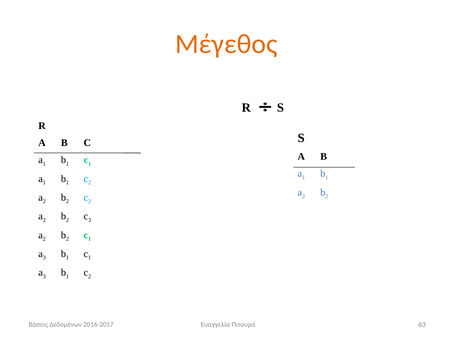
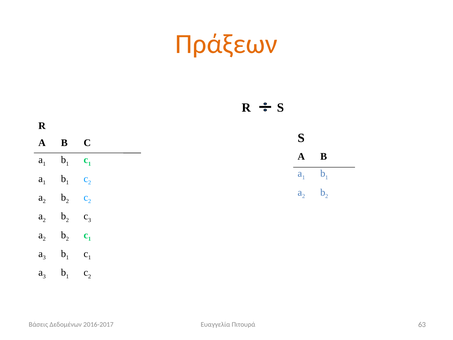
Μέγεθος: Μέγεθος -> Πράξεων
